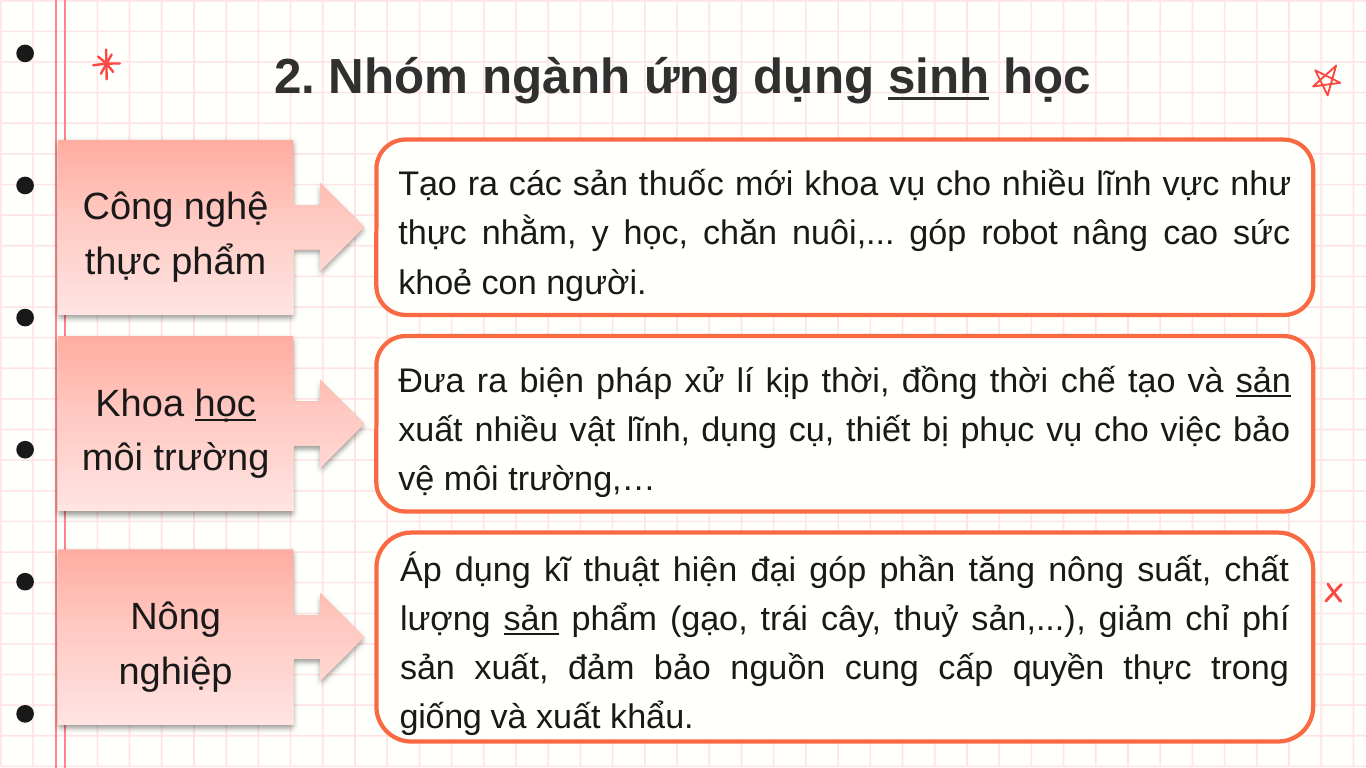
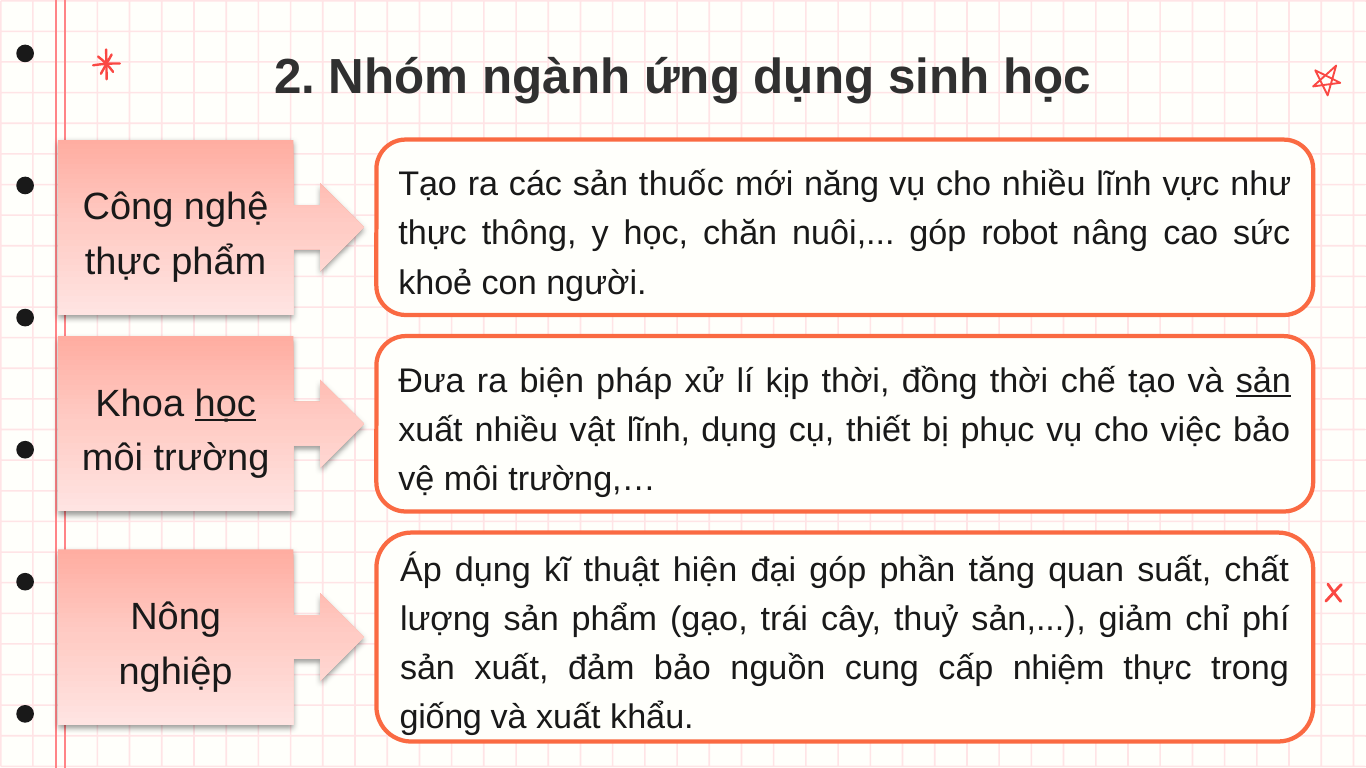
sinh underline: present -> none
mới khoa: khoa -> năng
nhằm: nhằm -> thông
tăng nông: nông -> quan
sản at (531, 619) underline: present -> none
quyền: quyền -> nhiệm
